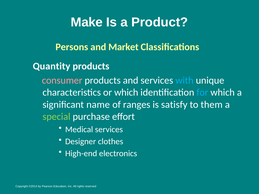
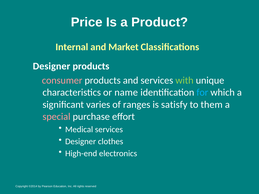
Make: Make -> Price
Persons: Persons -> Internal
Quantity at (52, 66): Quantity -> Designer
with colour: light blue -> light green
or which: which -> name
name: name -> varies
special colour: light green -> pink
